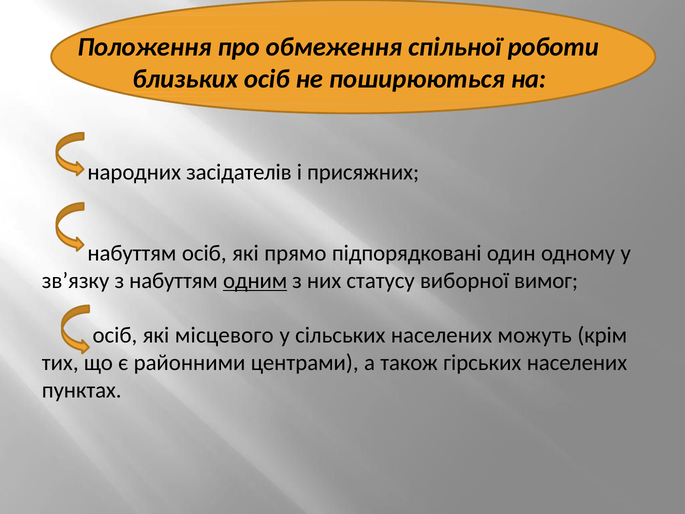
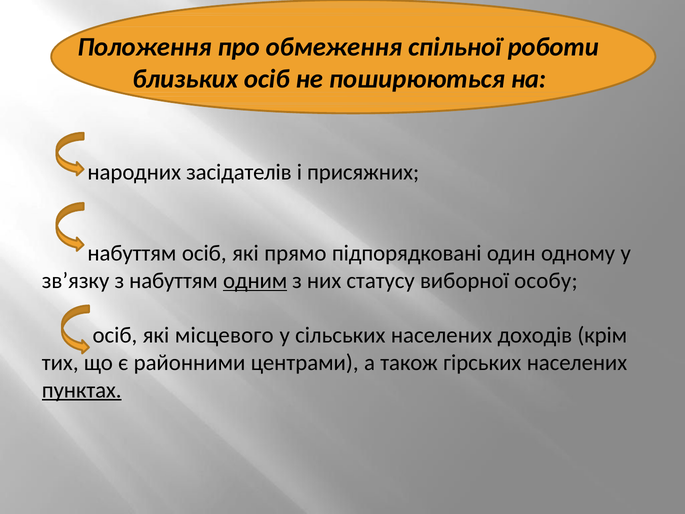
вимог: вимог -> особу
можуть: можуть -> доходів
пунктах underline: none -> present
